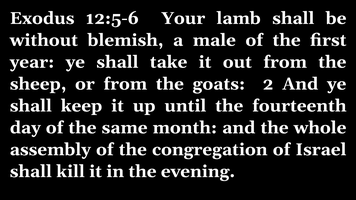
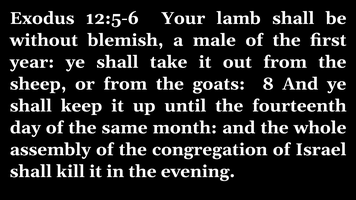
2: 2 -> 8
